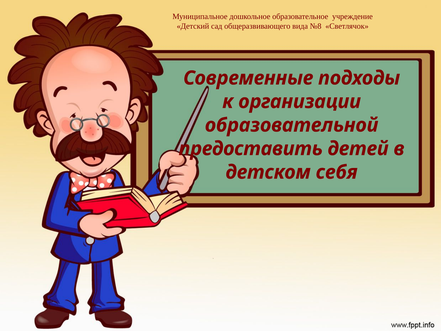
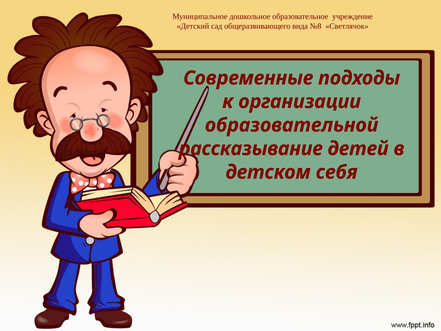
предоставить: предоставить -> рассказывание
